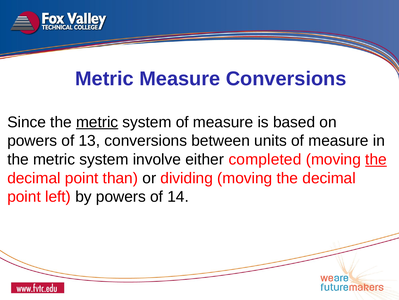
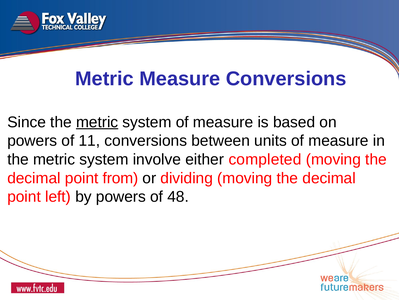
13: 13 -> 11
the at (376, 159) underline: present -> none
than: than -> from
14: 14 -> 48
